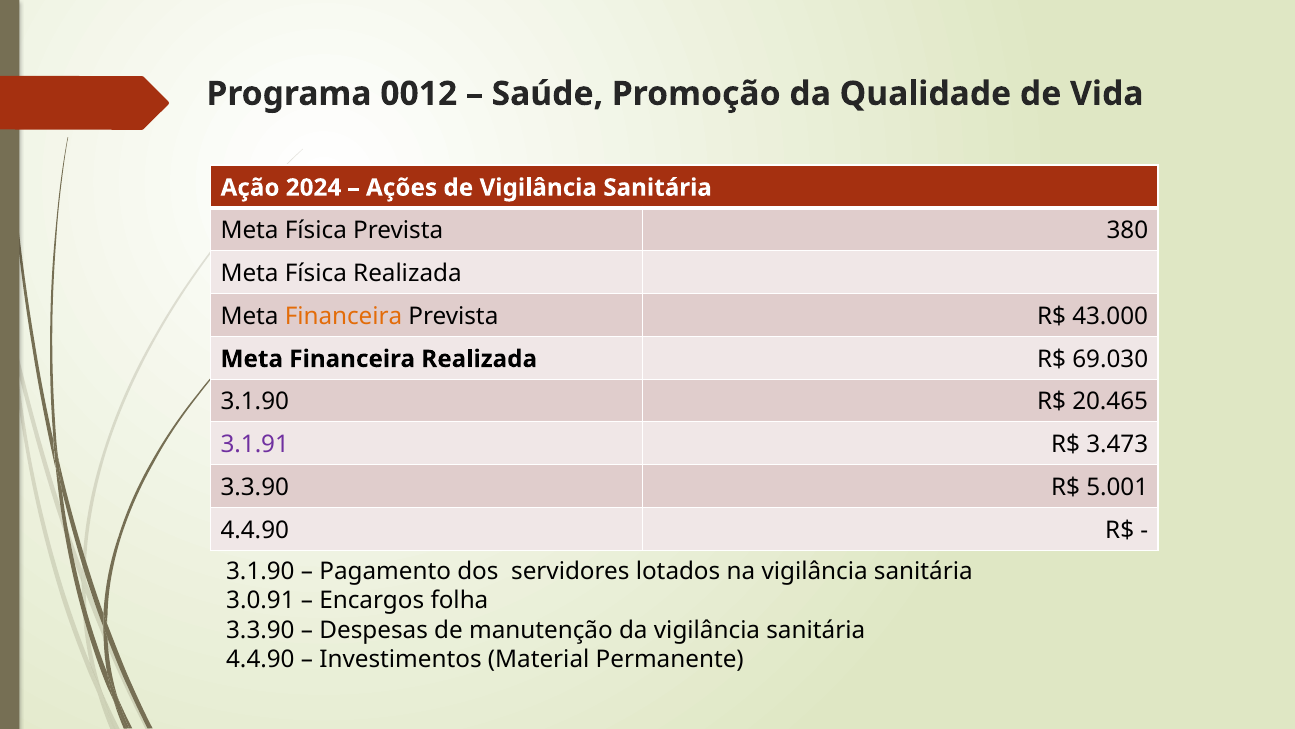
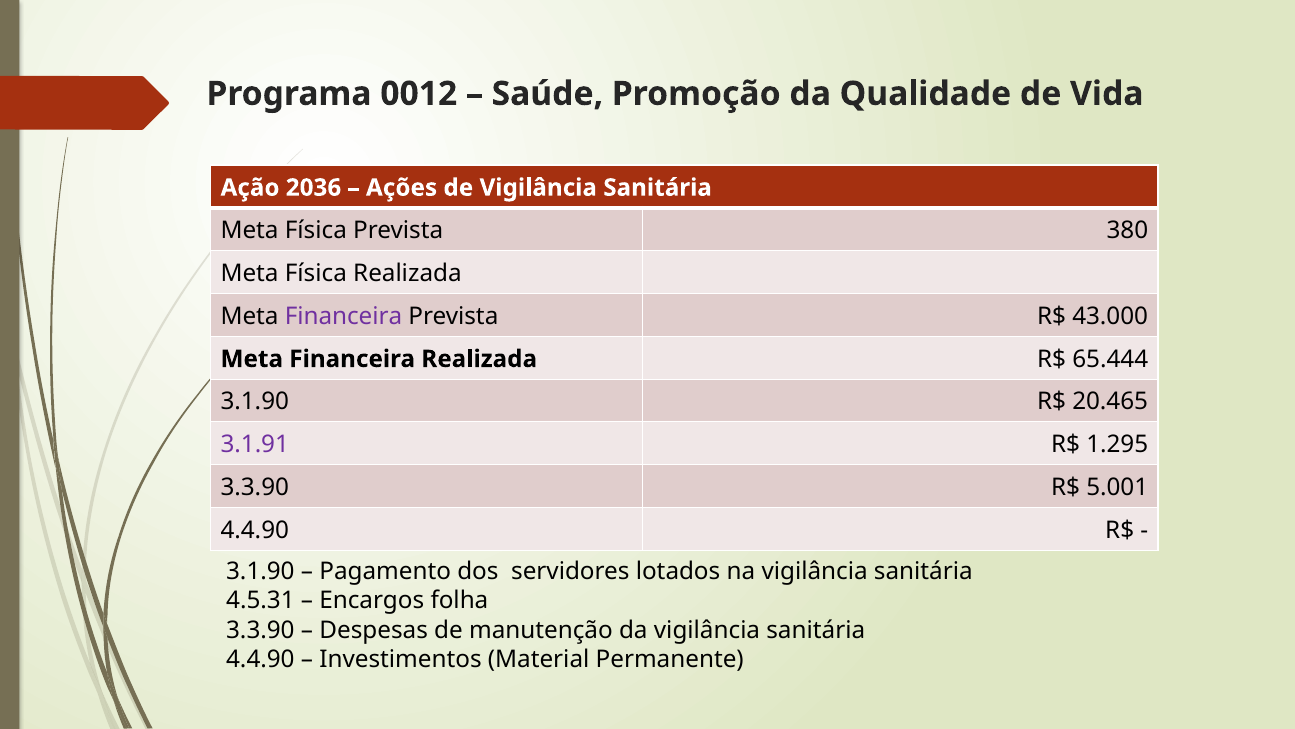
2024: 2024 -> 2036
Financeira at (343, 316) colour: orange -> purple
69.030: 69.030 -> 65.444
3.473: 3.473 -> 1.295
3.0.91: 3.0.91 -> 4.5.31
